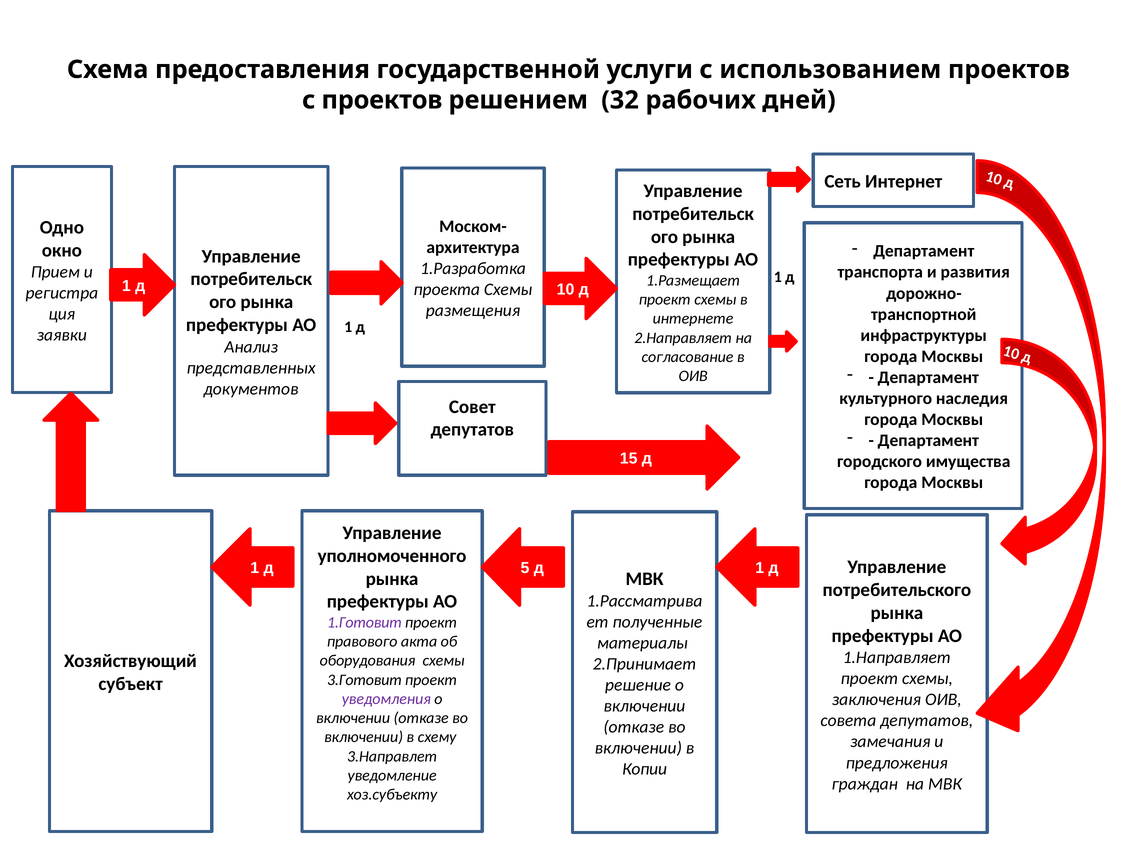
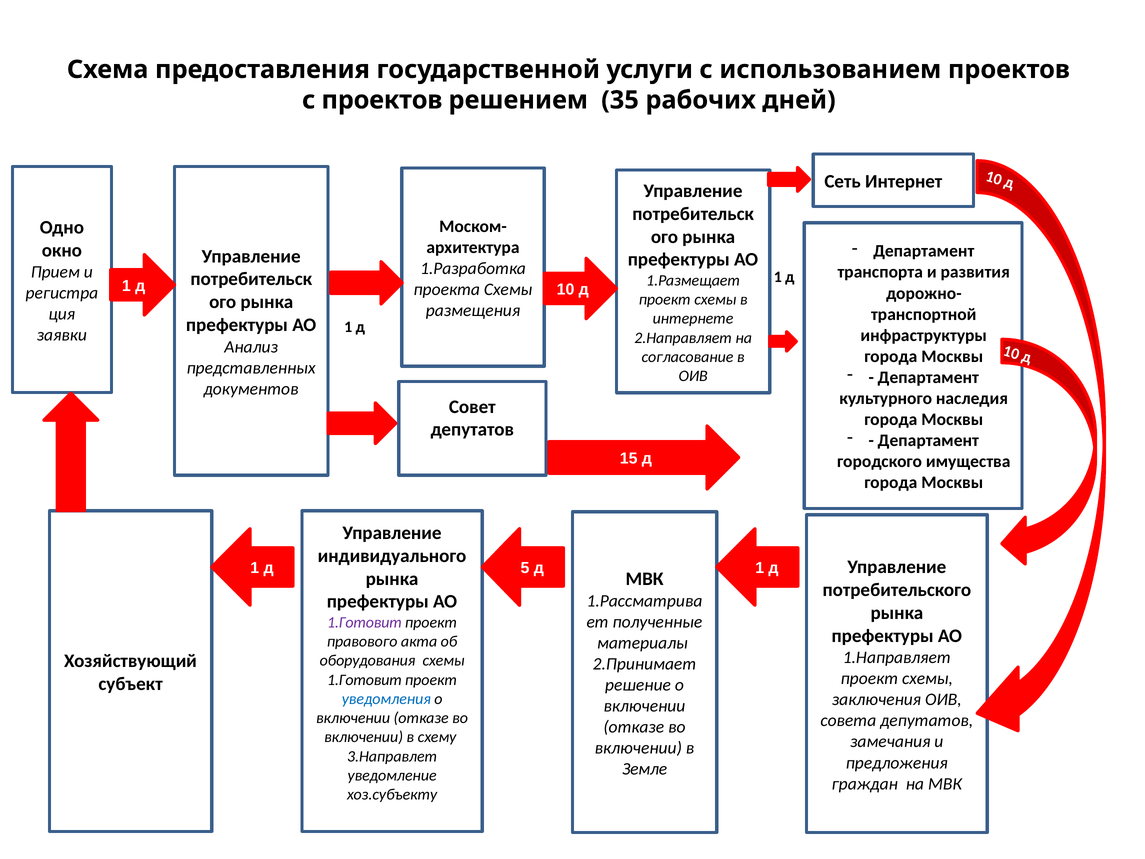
32: 32 -> 35
уполномоченного: уполномоченного -> индивидуального
3.Готовит at (364, 680): 3.Готовит -> 1.Готовит
уведомления colour: purple -> blue
Копии: Копии -> Земле
